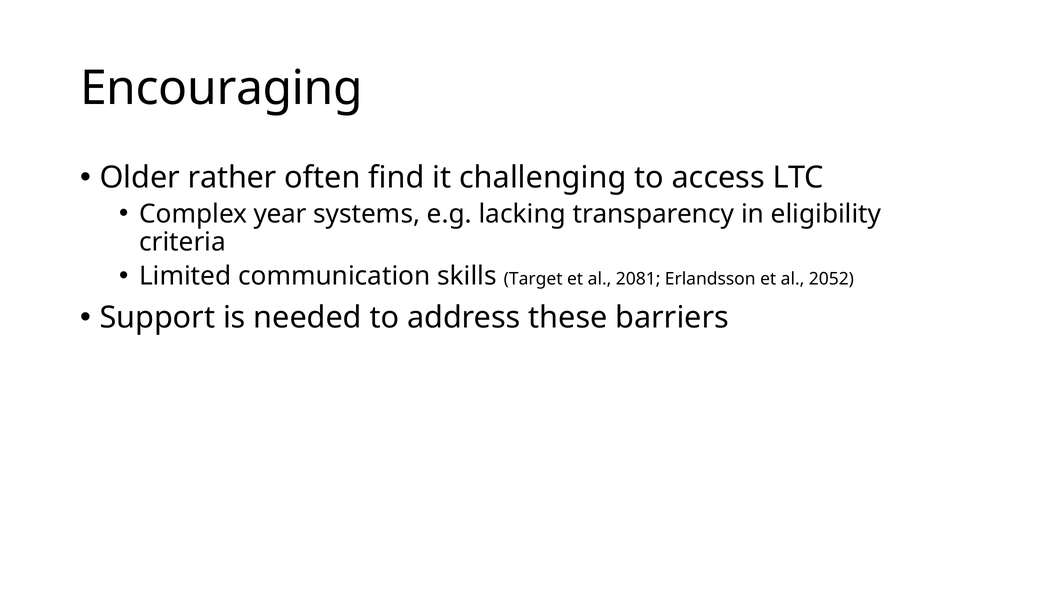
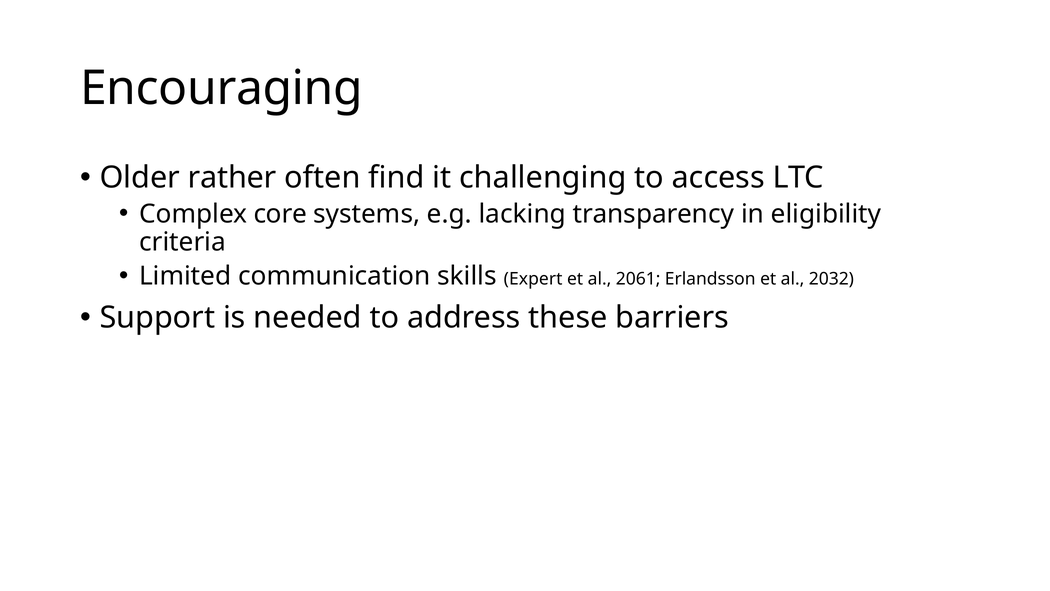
year: year -> core
Target: Target -> Expert
2081: 2081 -> 2061
2052: 2052 -> 2032
